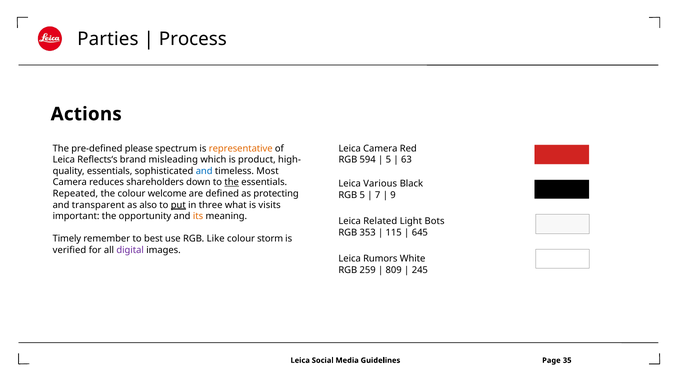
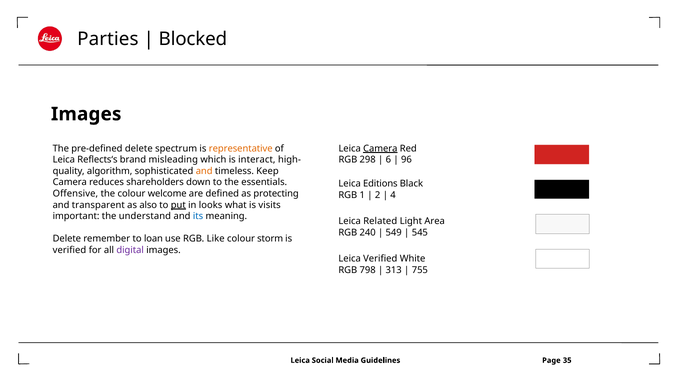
Process: Process -> Blocked
Actions at (86, 114): Actions -> Images
pre-defined please: please -> delete
Camera at (380, 148) underline: none -> present
product: product -> interact
594: 594 -> 298
5 at (388, 160): 5 -> 6
63: 63 -> 96
essentials at (110, 171): essentials -> algorithm
and at (204, 171) colour: blue -> orange
Most: Most -> Keep
the at (232, 182) underline: present -> none
Various: Various -> Editions
Repeated: Repeated -> Offensive
RGB 5: 5 -> 1
7: 7 -> 2
9: 9 -> 4
three: three -> looks
opportunity: opportunity -> understand
its colour: orange -> blue
Bots: Bots -> Area
353: 353 -> 240
115: 115 -> 549
645: 645 -> 545
Timely at (67, 239): Timely -> Delete
best: best -> loan
Leica Rumors: Rumors -> Verified
259: 259 -> 798
809: 809 -> 313
245: 245 -> 755
